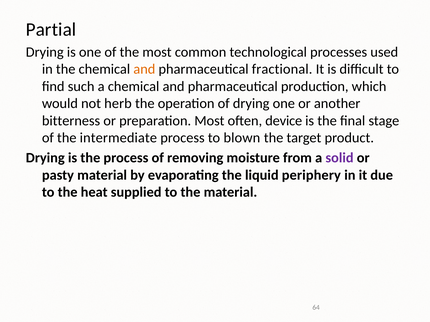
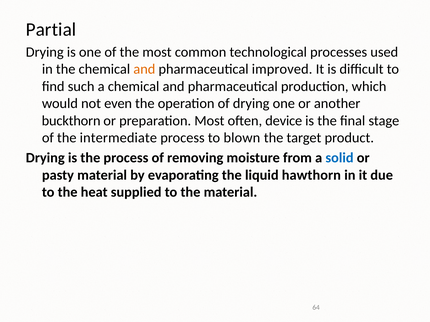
fractional: fractional -> improved
herb: herb -> even
bitterness: bitterness -> buckthorn
solid colour: purple -> blue
periphery: periphery -> hawthorn
